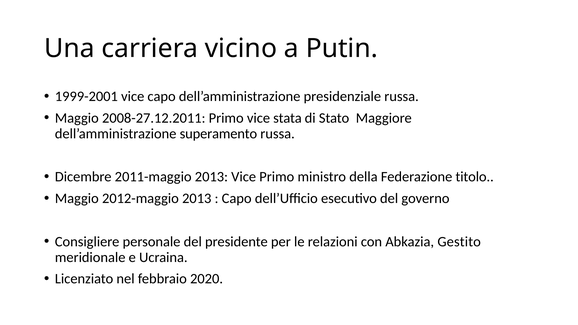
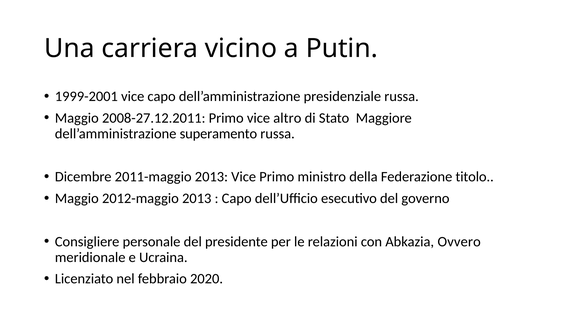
stata: stata -> altro
Gestito: Gestito -> Ovvero
